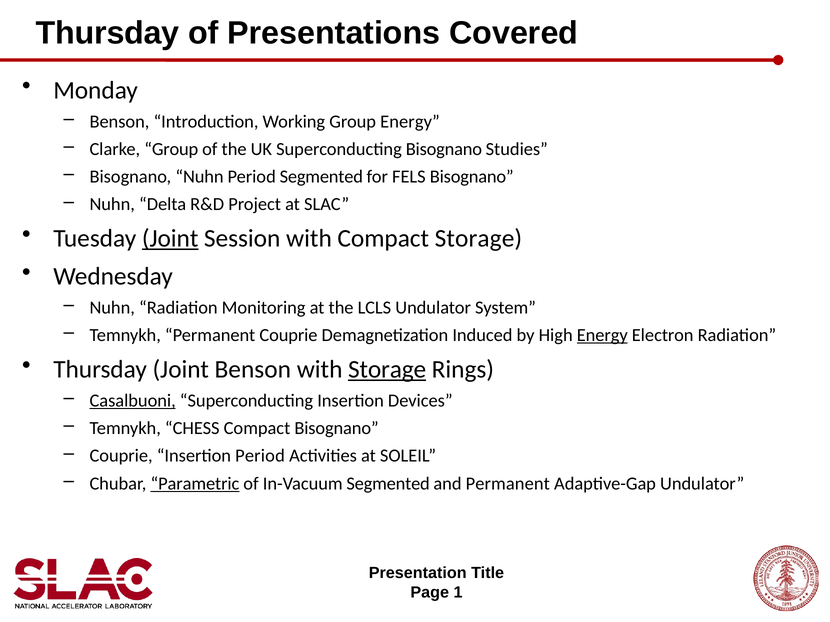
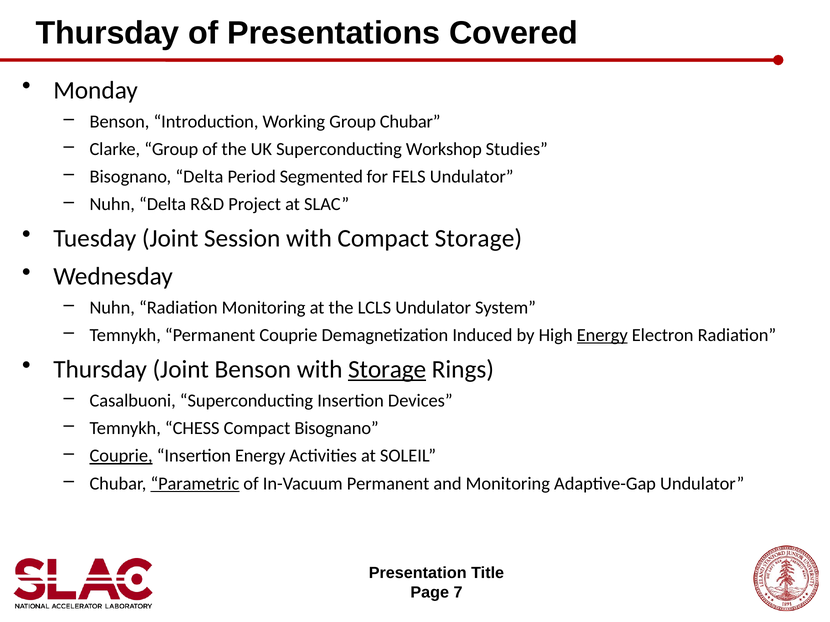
Group Energy: Energy -> Chubar
Superconducting Bisognano: Bisognano -> Workshop
Bisognano Nuhn: Nuhn -> Delta
FELS Bisognano: Bisognano -> Undulator
Joint at (170, 239) underline: present -> none
Casalbuoni underline: present -> none
Couprie at (121, 456) underline: none -> present
Insertion Period: Period -> Energy
In-Vacuum Segmented: Segmented -> Permanent
and Permanent: Permanent -> Monitoring
1: 1 -> 7
